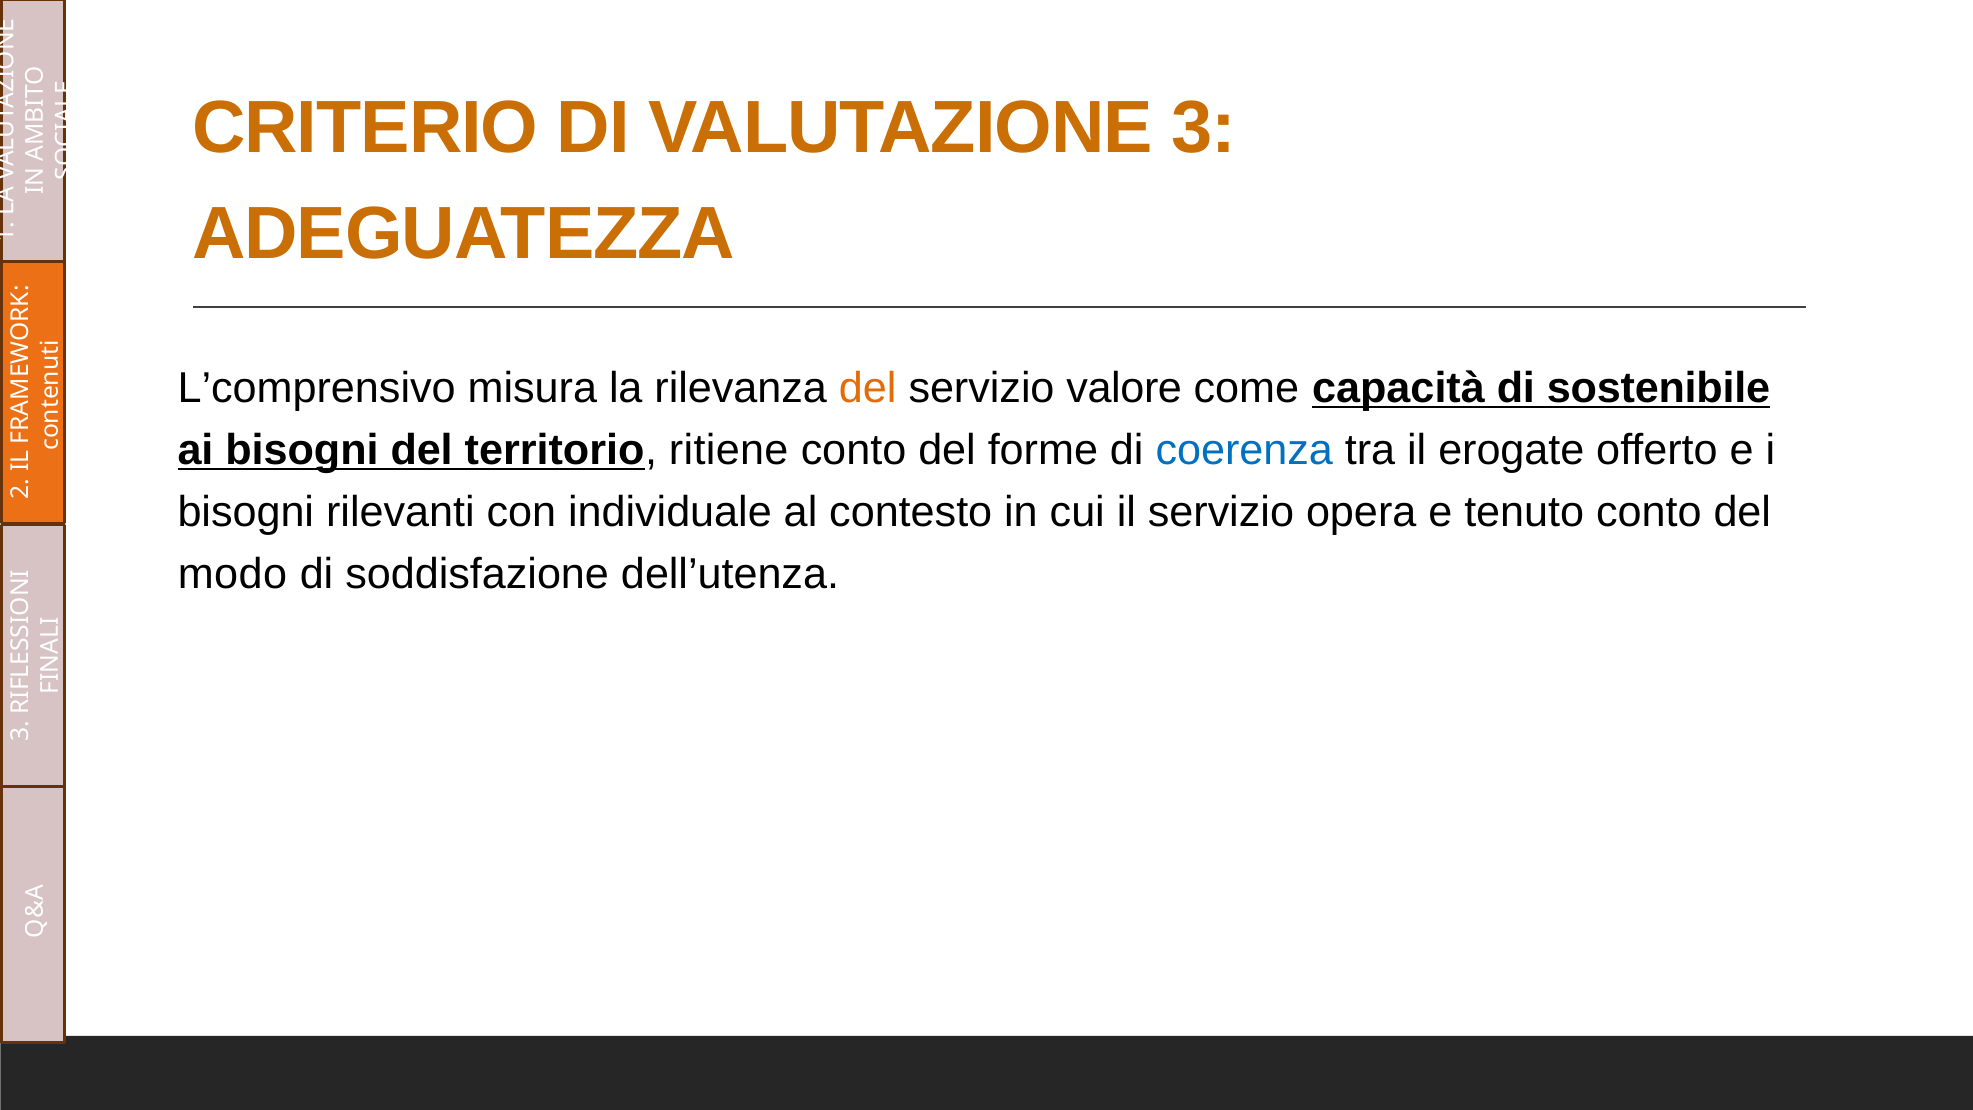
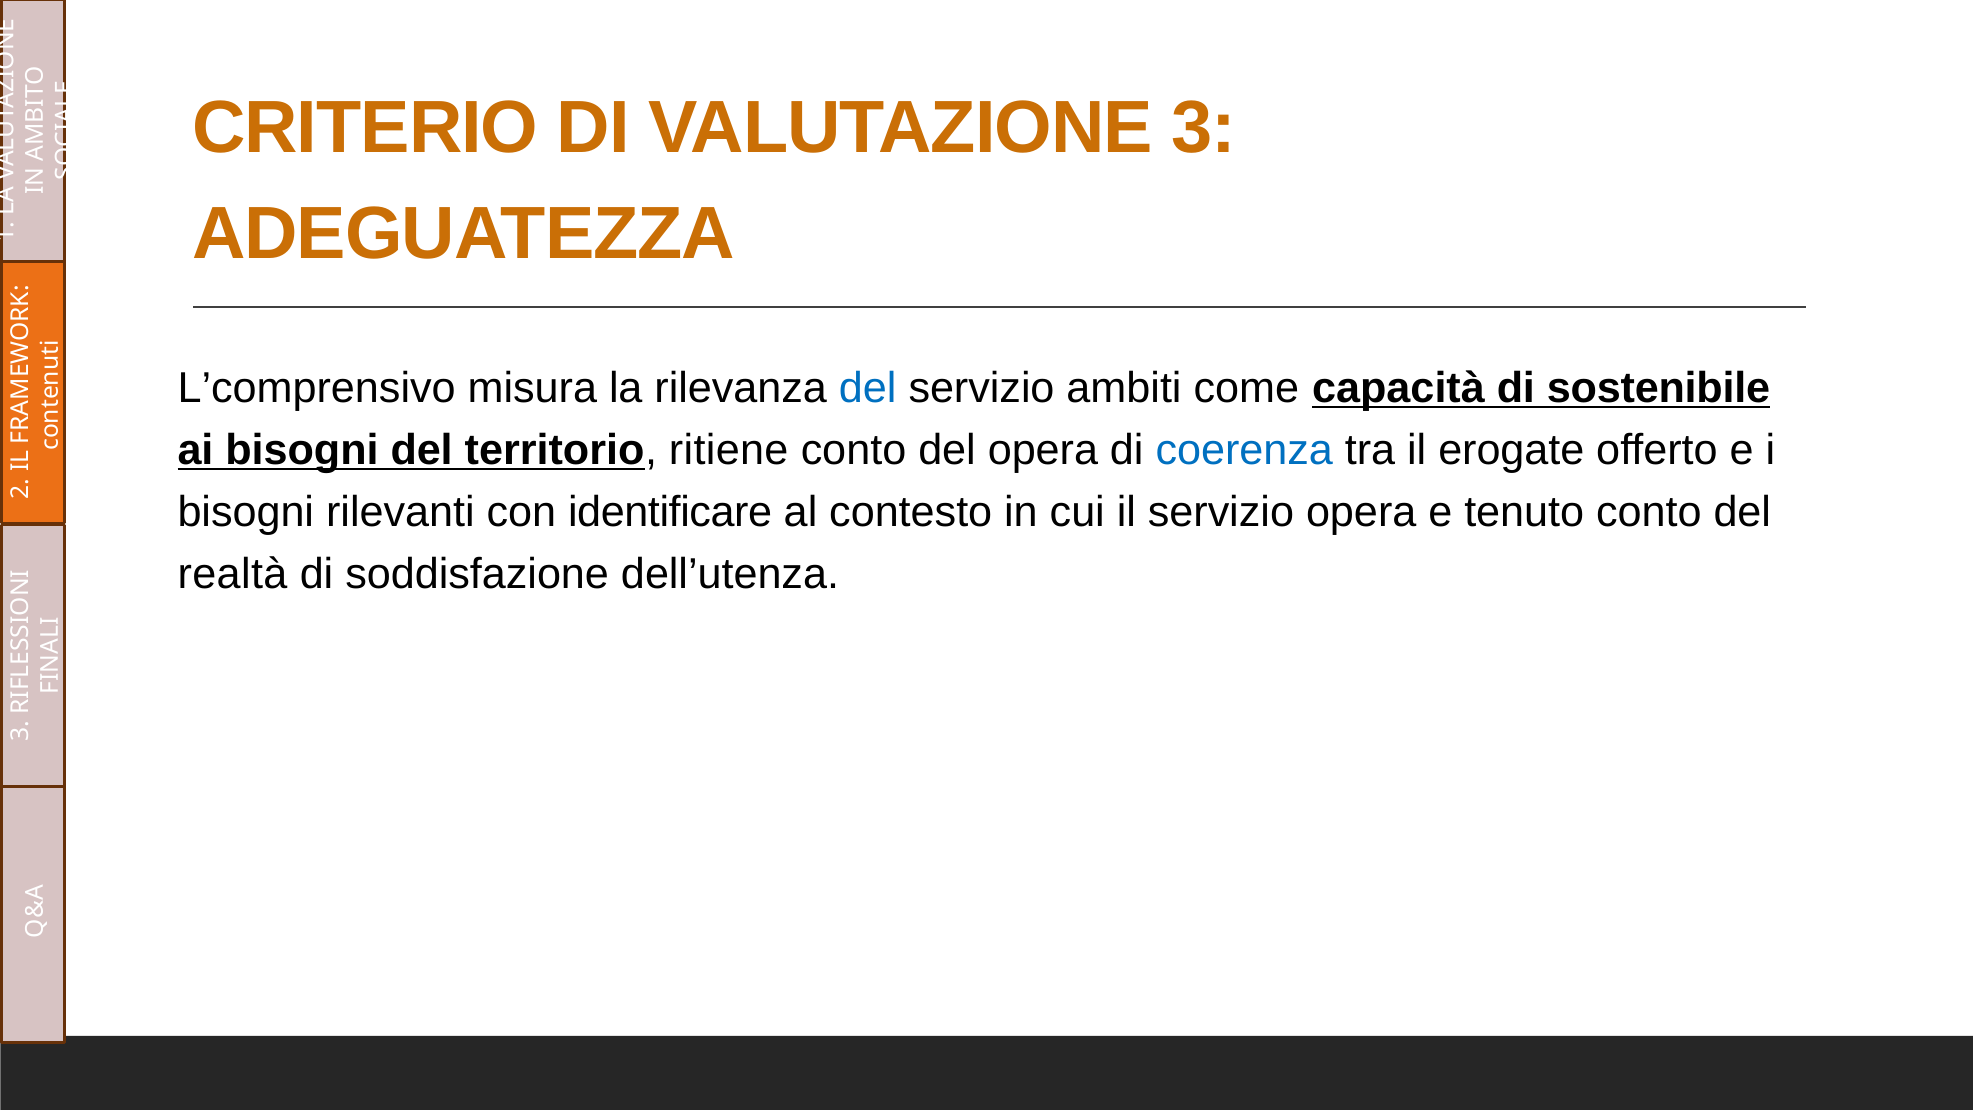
del at (868, 388) colour: orange -> blue
valore: valore -> ambiti
del forme: forme -> opera
individuale: individuale -> identificare
modo: modo -> realtà
